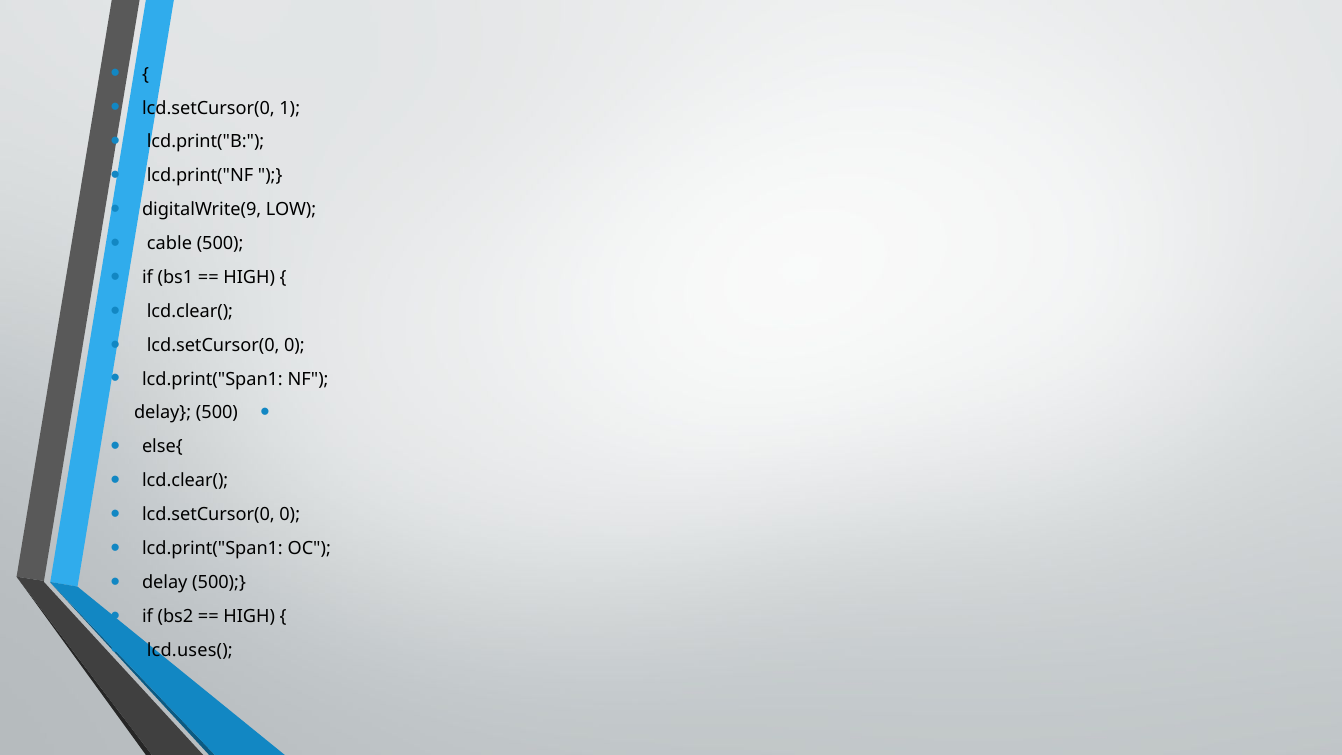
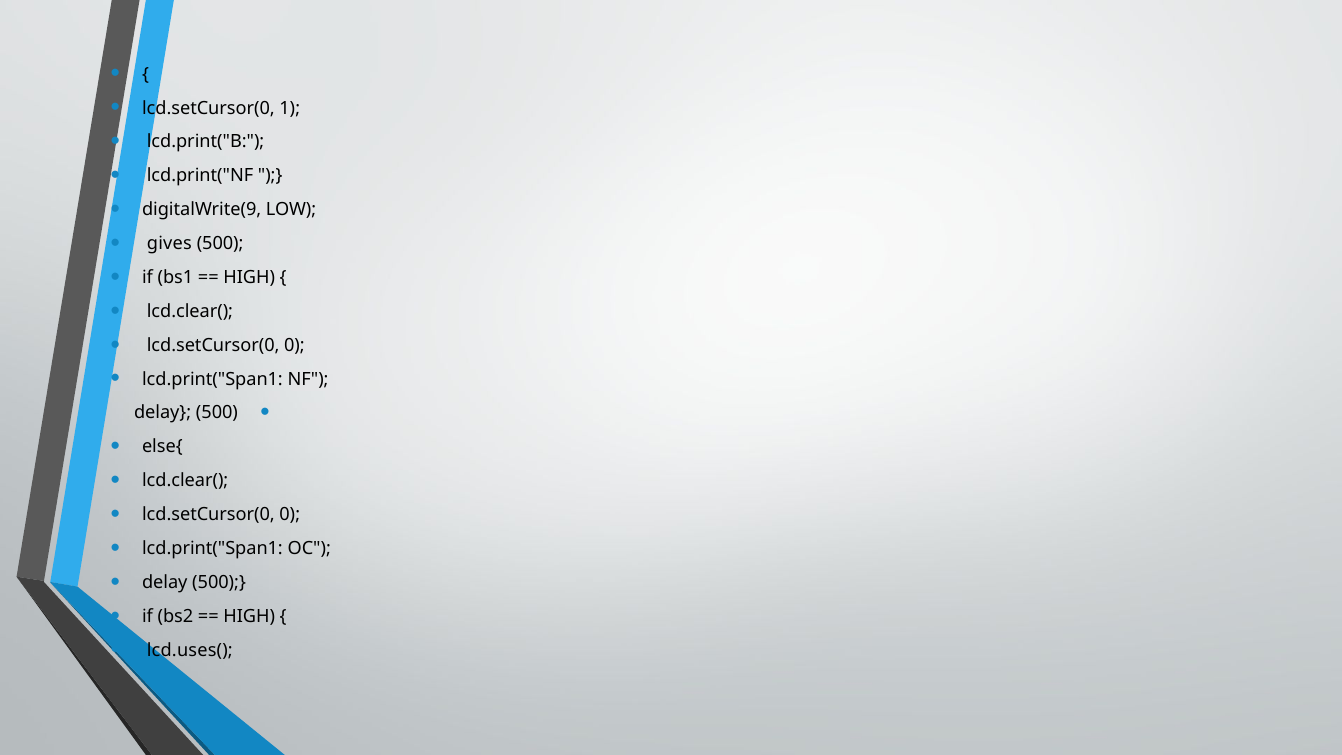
cable: cable -> gives
